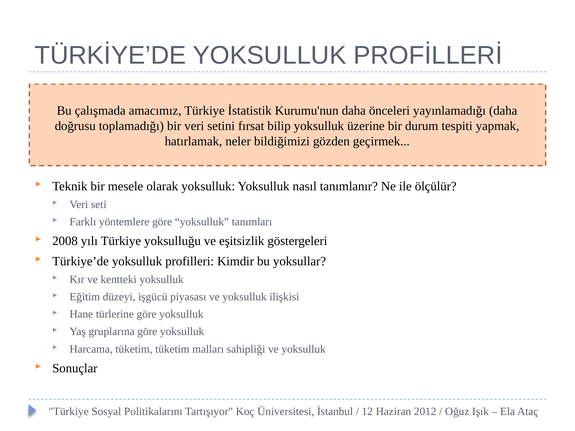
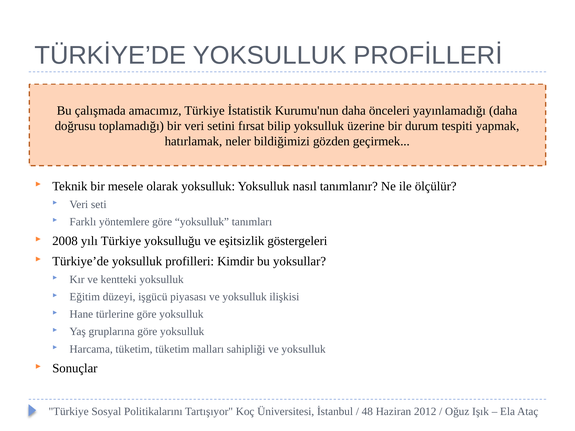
12: 12 -> 48
